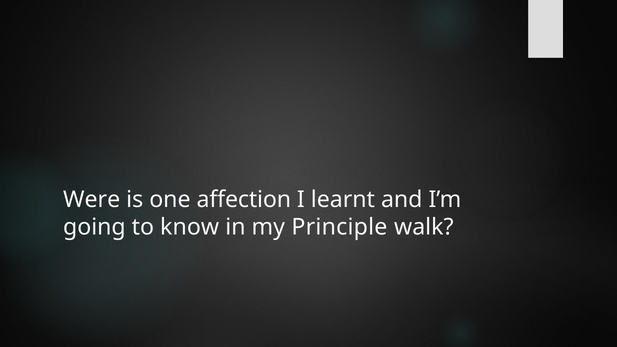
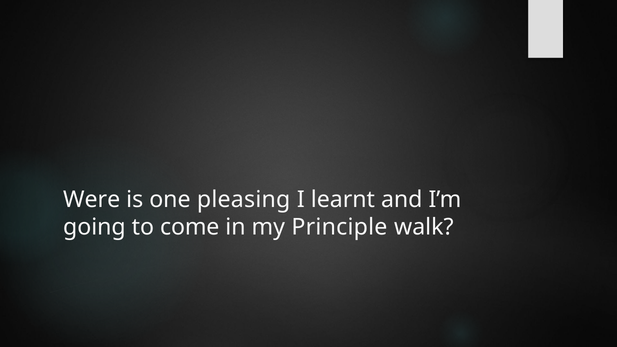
affection: affection -> pleasing
know: know -> come
